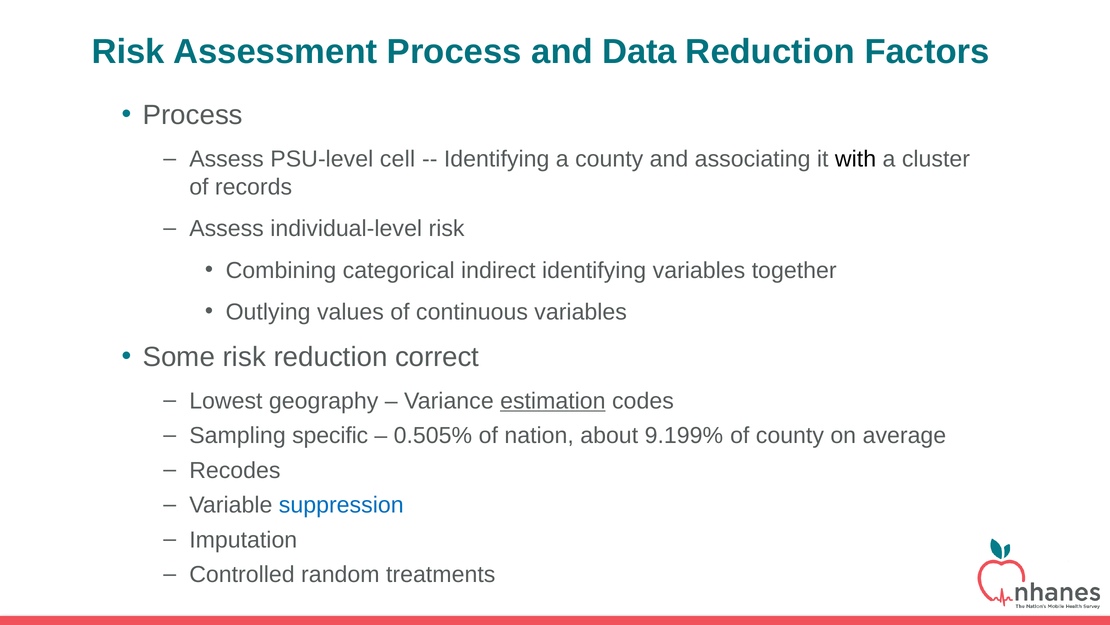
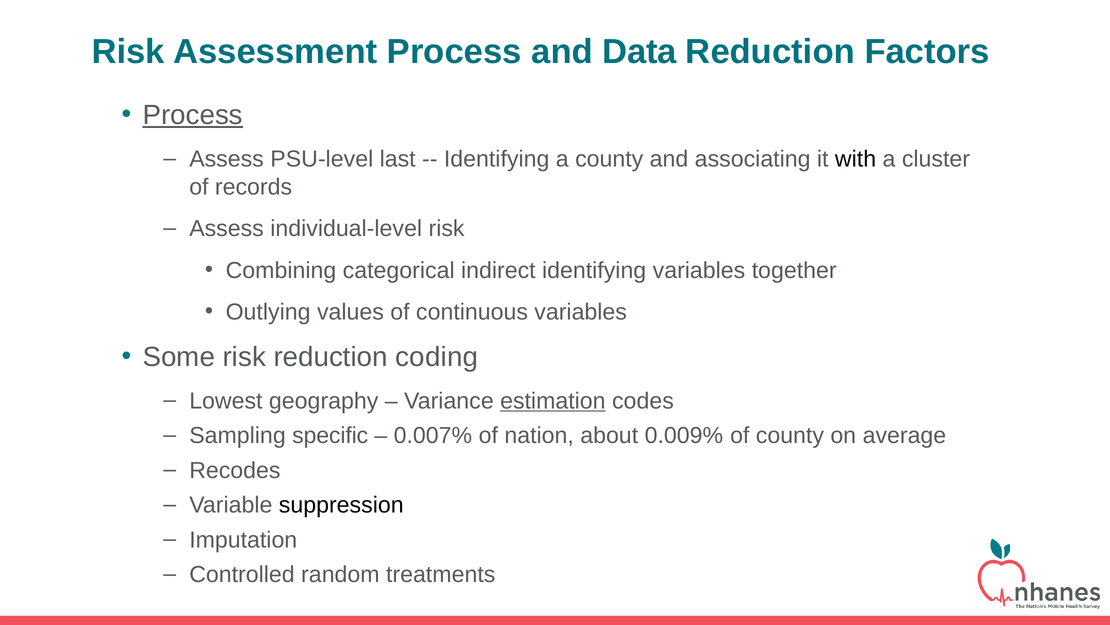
Process at (193, 115) underline: none -> present
cell: cell -> last
correct: correct -> coding
0.505%: 0.505% -> 0.007%
9.199%: 9.199% -> 0.009%
suppression colour: blue -> black
